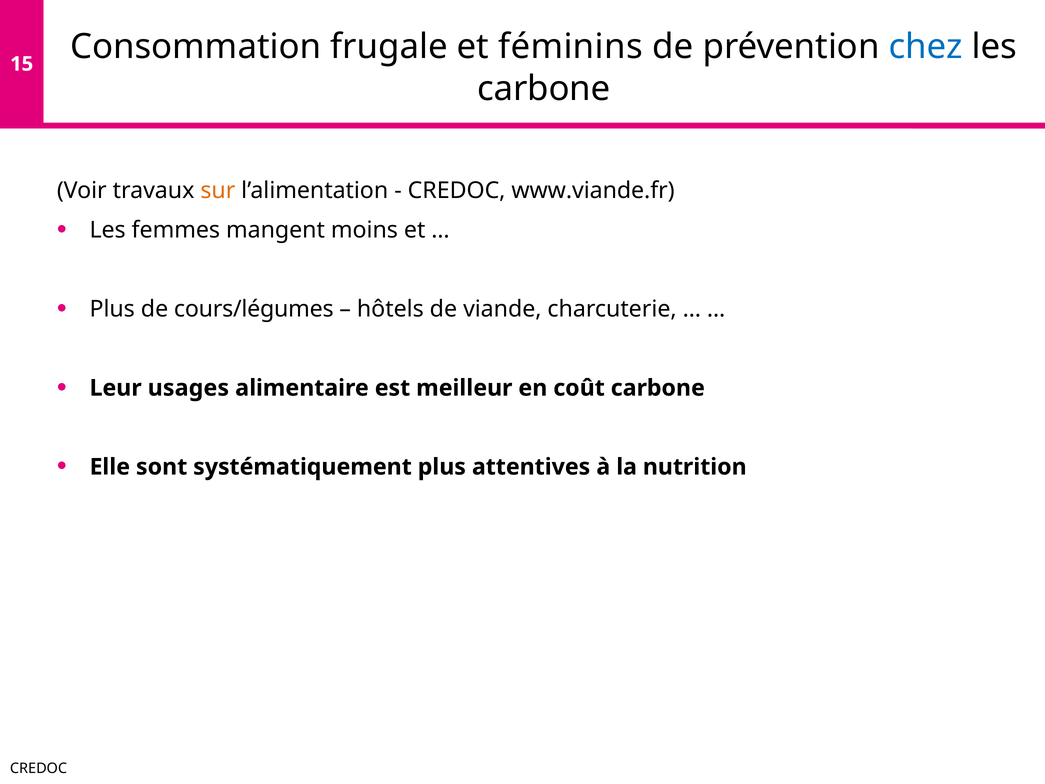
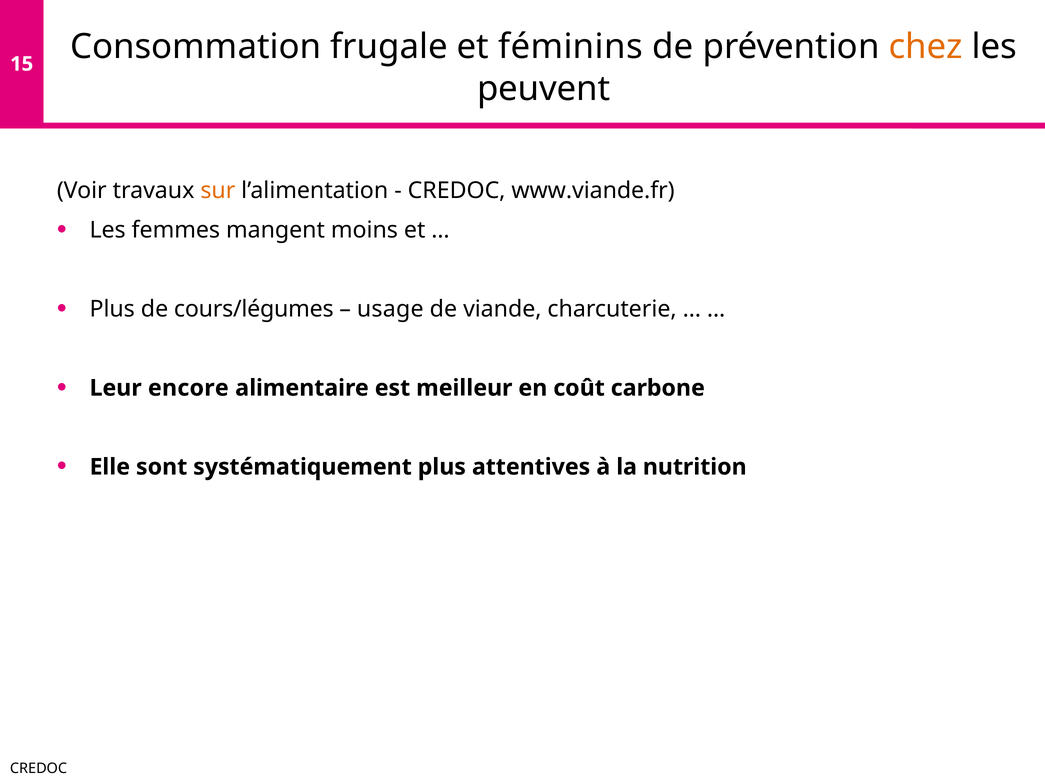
chez colour: blue -> orange
carbone at (544, 89): carbone -> peuvent
hôtels: hôtels -> usage
usages: usages -> encore
